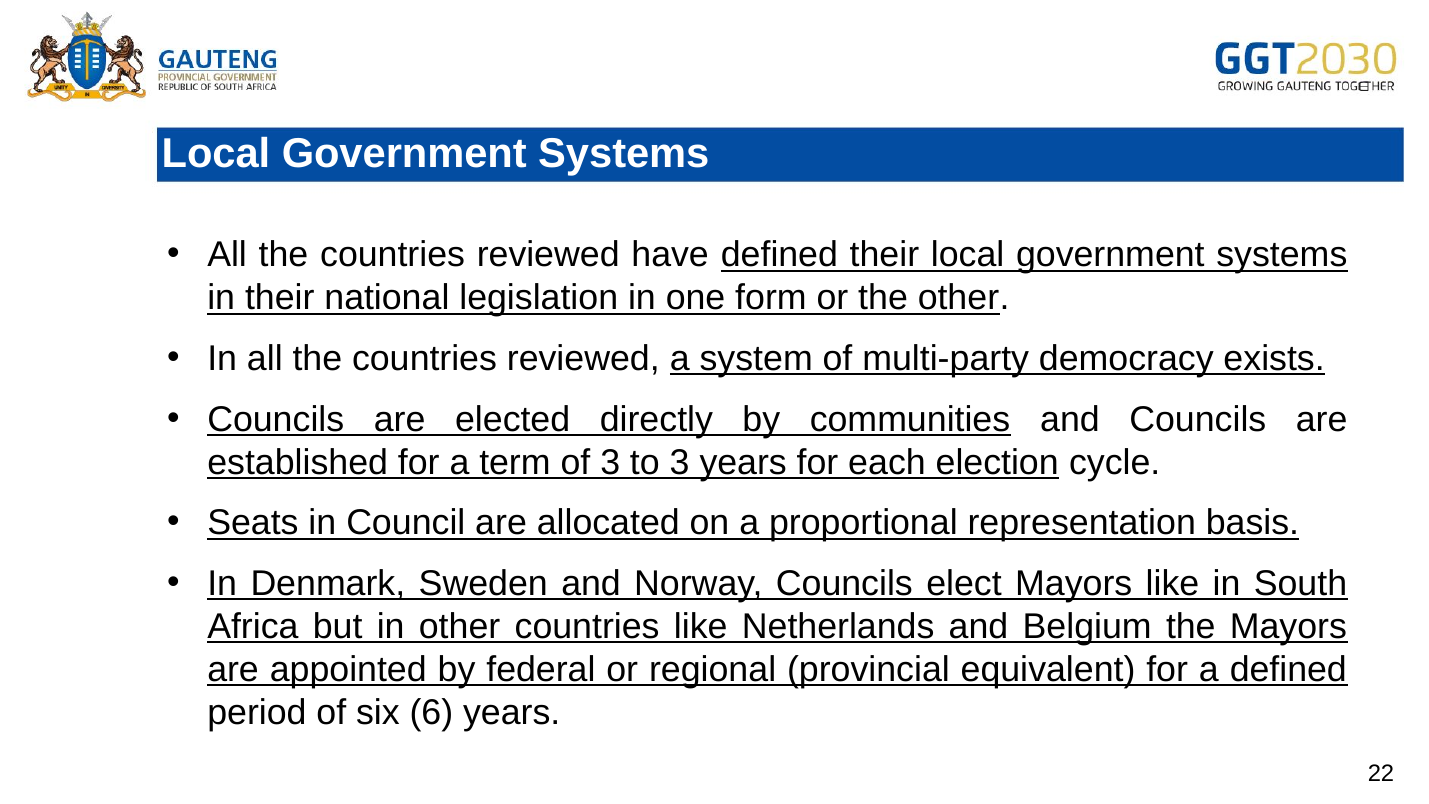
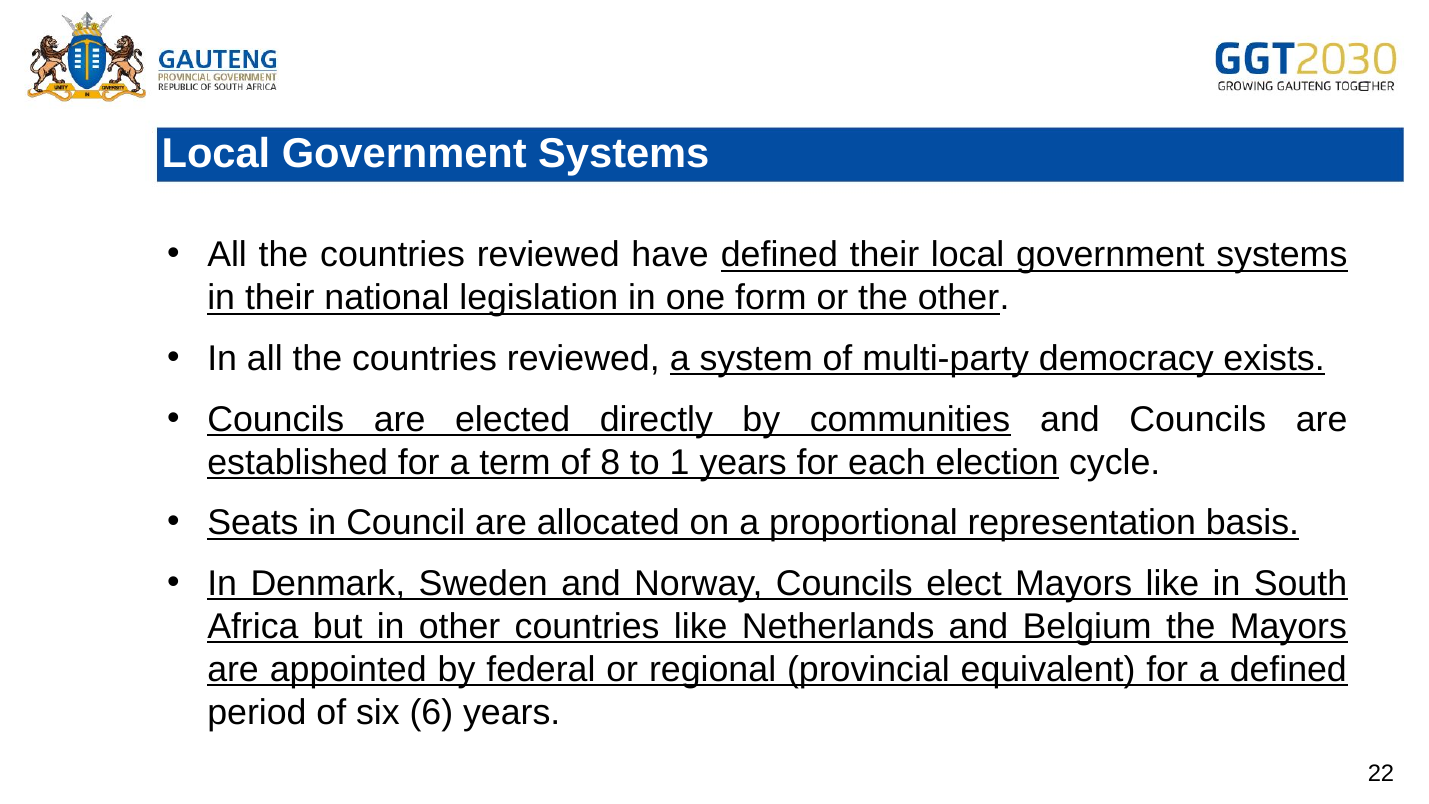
of 3: 3 -> 8
to 3: 3 -> 1
